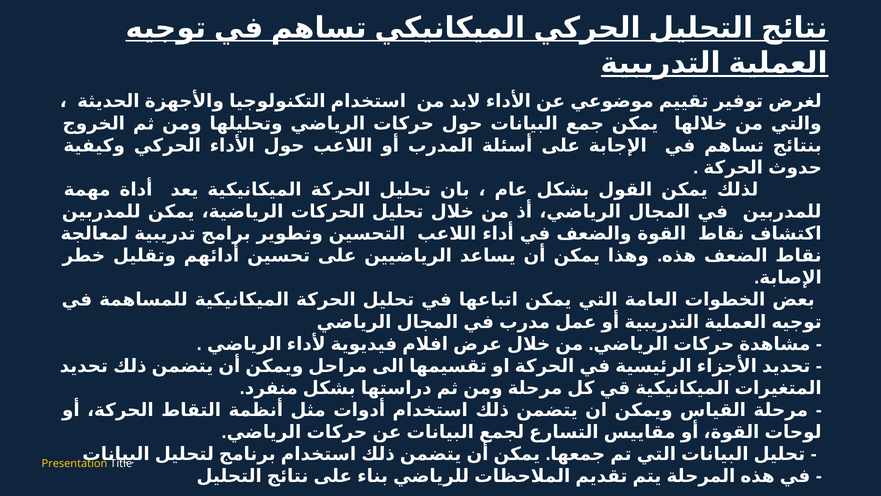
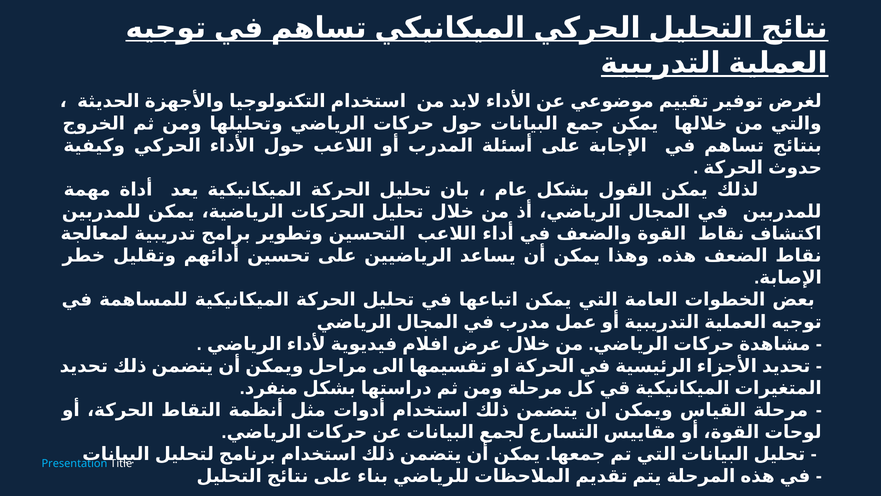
Presentation colour: yellow -> light blue
